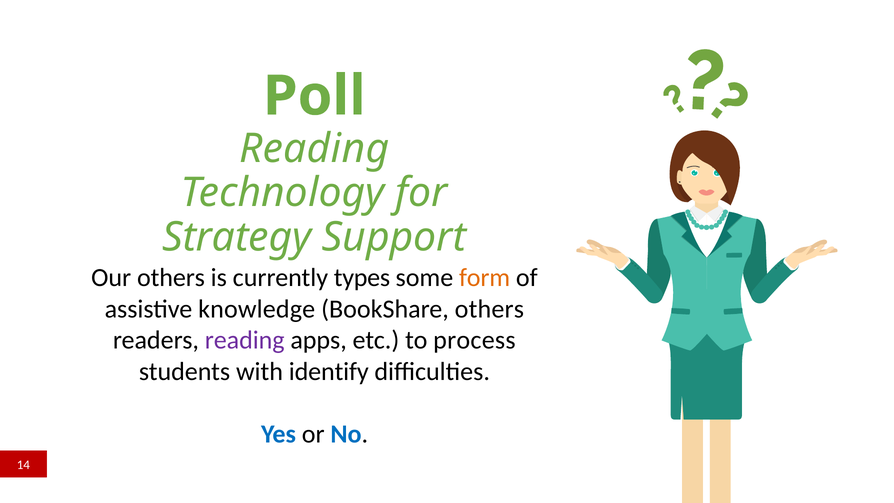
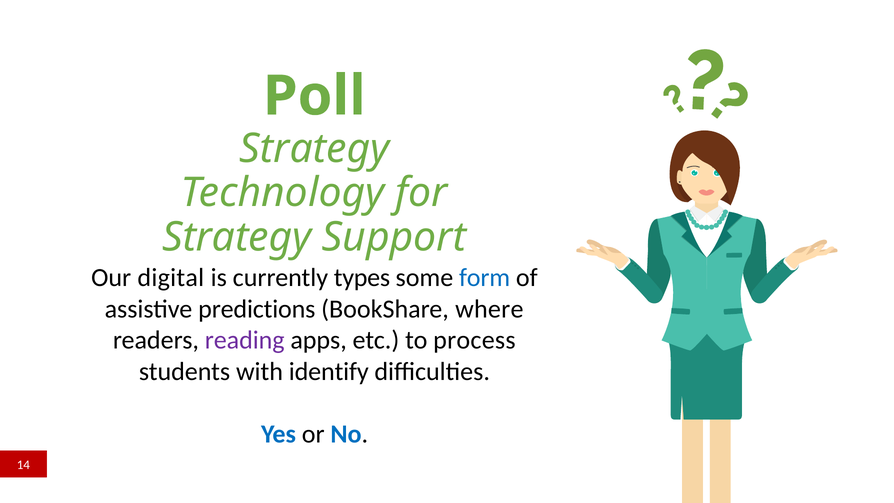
Reading at (314, 149): Reading -> Strategy
Our others: others -> digital
form colour: orange -> blue
knowledge: knowledge -> predictions
BookShare others: others -> where
